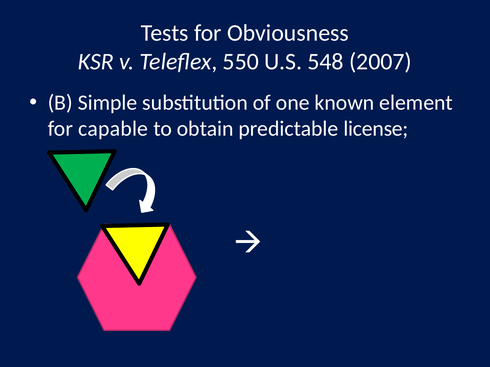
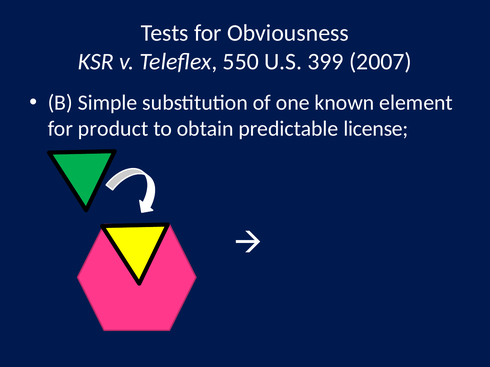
548: 548 -> 399
capable: capable -> product
